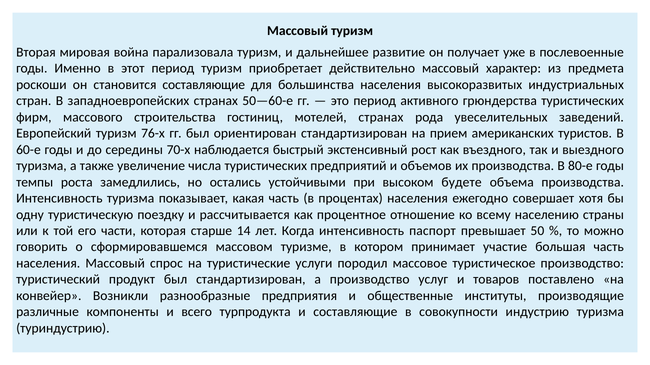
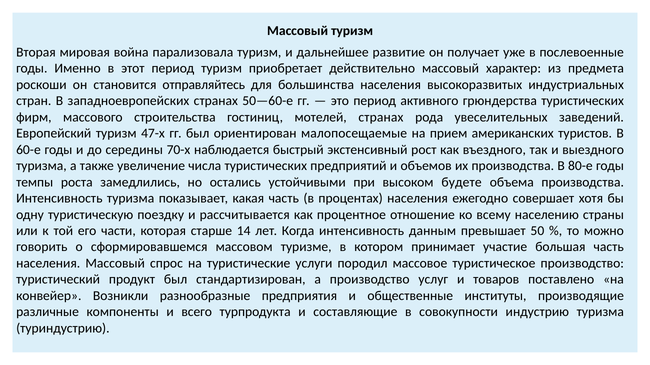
становится составляющие: составляющие -> отправляйтесь
76-х: 76-х -> 47-х
ориентирован стандартизирован: стандартизирован -> малопосещаемые
паспорт: паспорт -> данным
